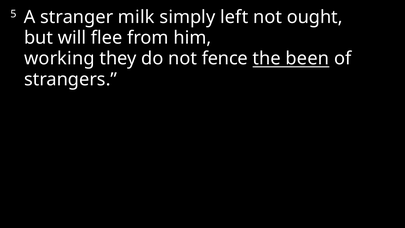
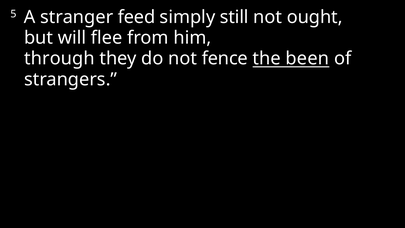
milk: milk -> feed
left: left -> still
working: working -> through
